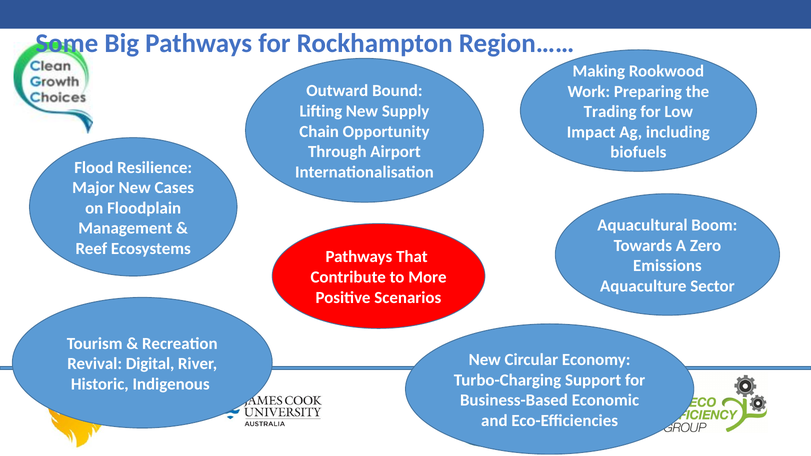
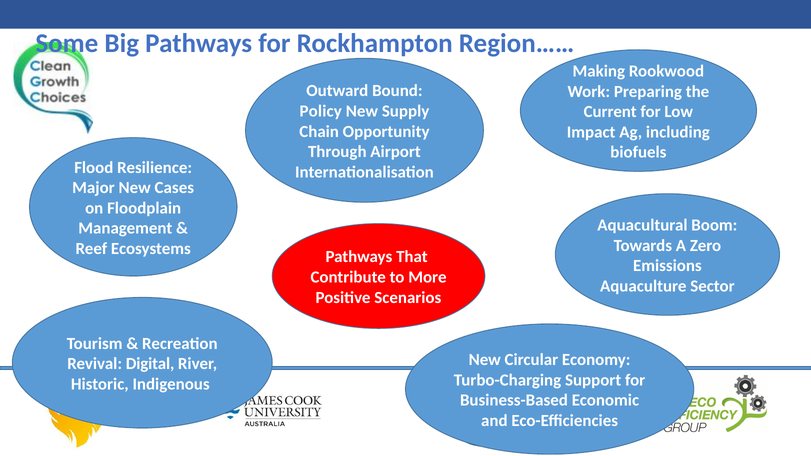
Lifting: Lifting -> Policy
Trading: Trading -> Current
